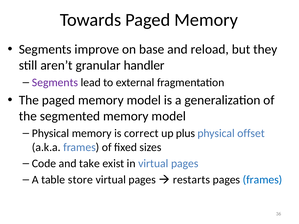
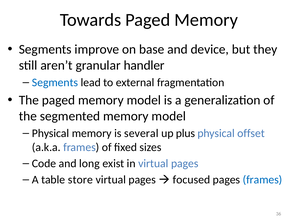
reload: reload -> device
Segments at (55, 83) colour: purple -> blue
correct: correct -> several
take: take -> long
restarts: restarts -> focused
